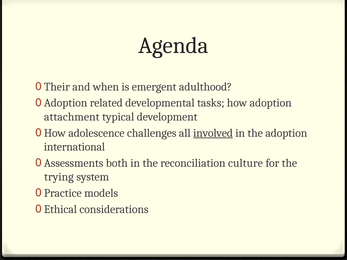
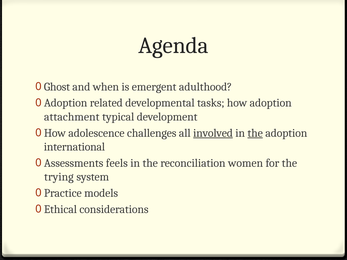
Their: Their -> Ghost
the at (255, 133) underline: none -> present
both: both -> feels
culture: culture -> women
